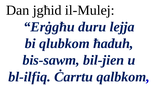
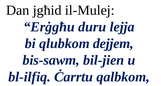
ħaduh: ħaduh -> dejjem
